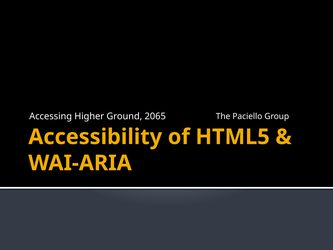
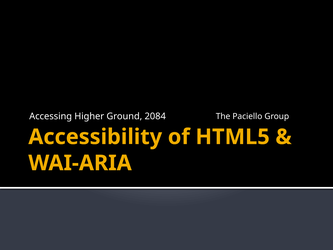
2065: 2065 -> 2084
